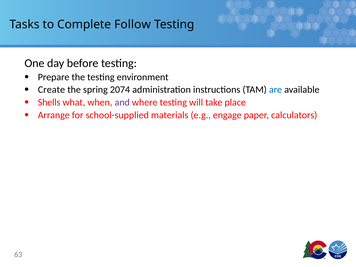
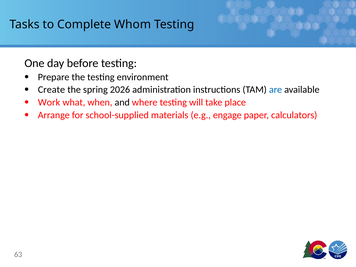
Follow: Follow -> Whom
2074: 2074 -> 2026
Shells: Shells -> Work
and colour: purple -> black
